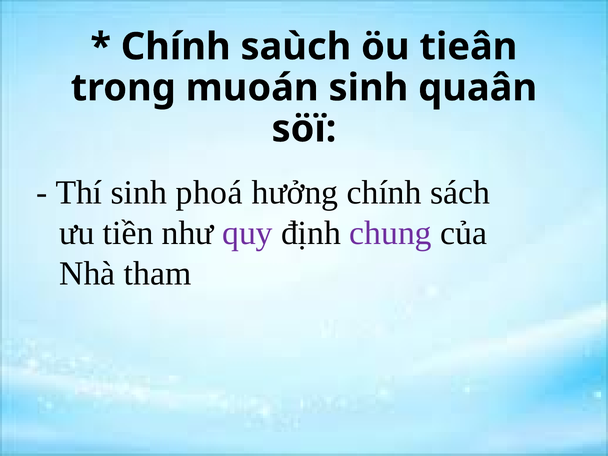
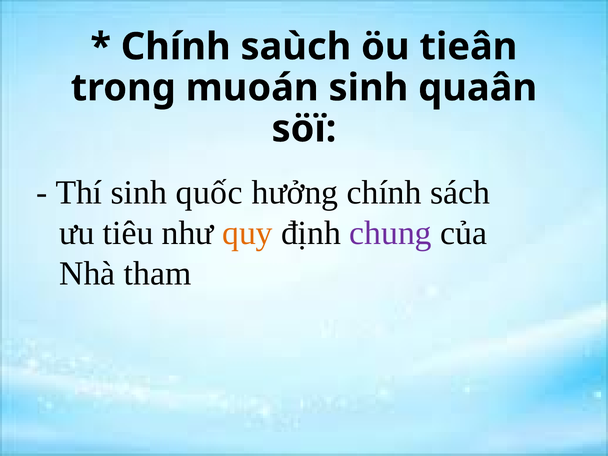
phoá: phoá -> quốc
tiền: tiền -> tiêu
quy colour: purple -> orange
